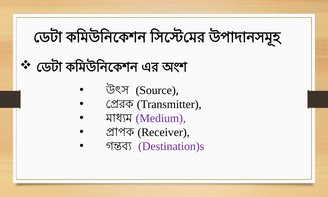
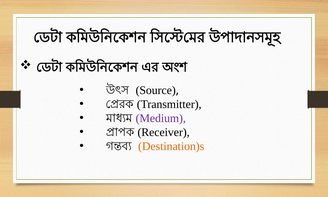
Destination)s colour: purple -> orange
